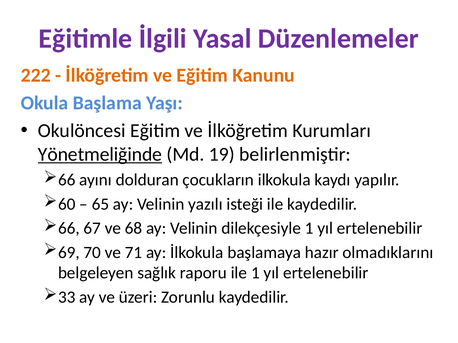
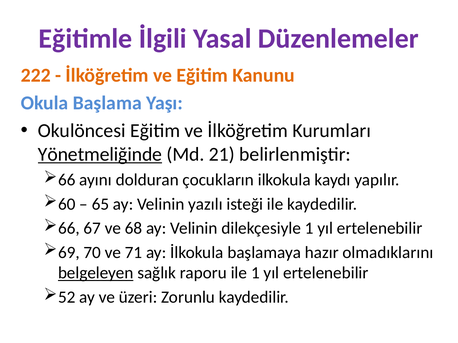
19: 19 -> 21
belgeleyen underline: none -> present
33: 33 -> 52
